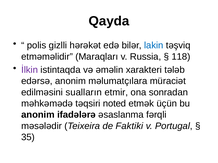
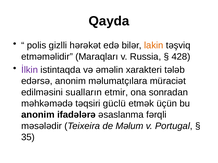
lakin colour: blue -> orange
118: 118 -> 428
noted: noted -> güclü
Faktiki: Faktiki -> Məlum
